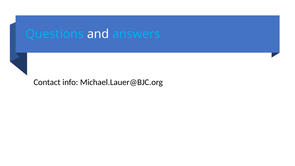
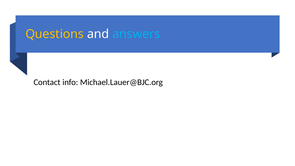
Questions colour: light blue -> yellow
